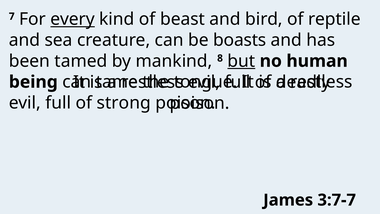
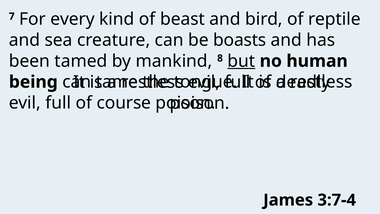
every underline: present -> none
strong: strong -> course
3:7-7: 3:7-7 -> 3:7-4
